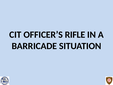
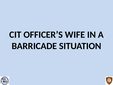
RIFLE: RIFLE -> WIFE
